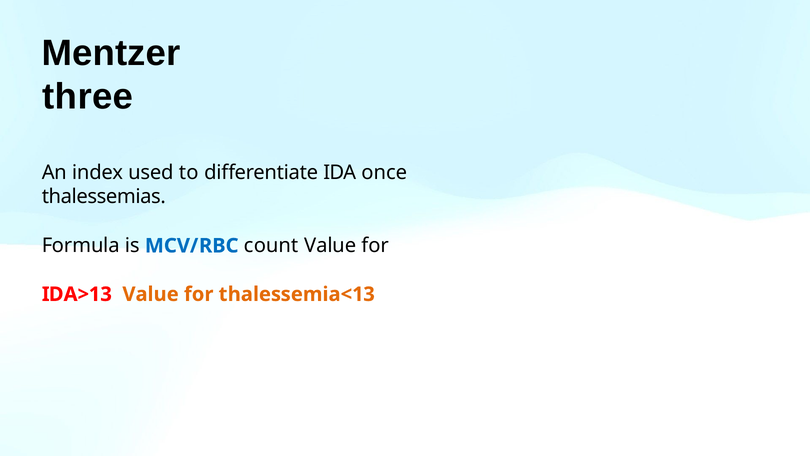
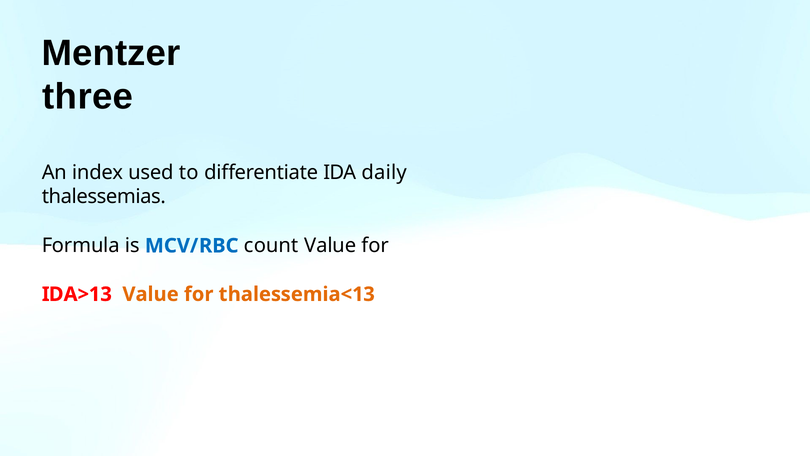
once: once -> daily
